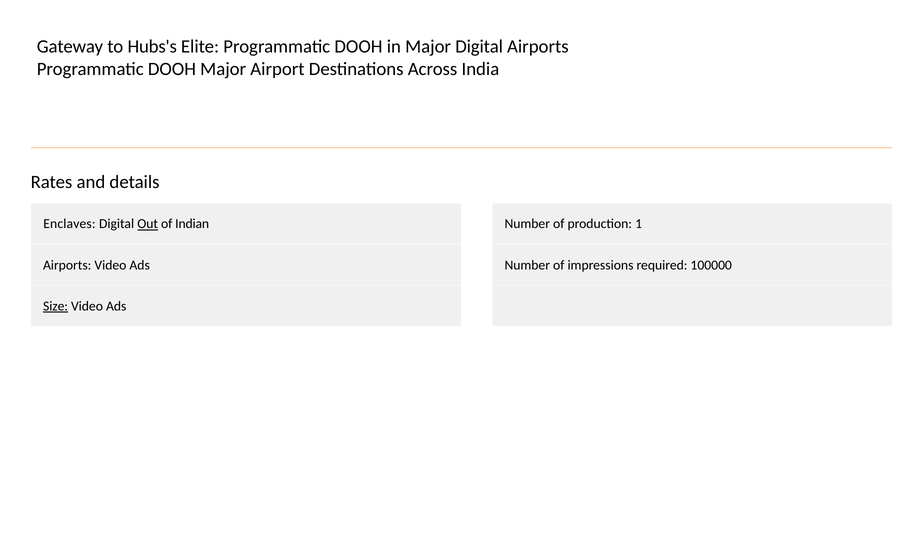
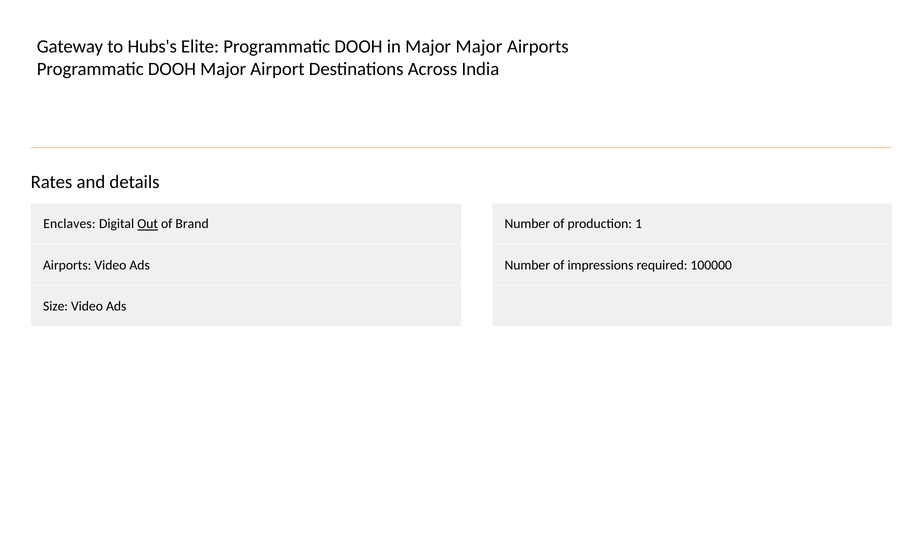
Major Digital: Digital -> Major
Indian: Indian -> Brand
Size underline: present -> none
